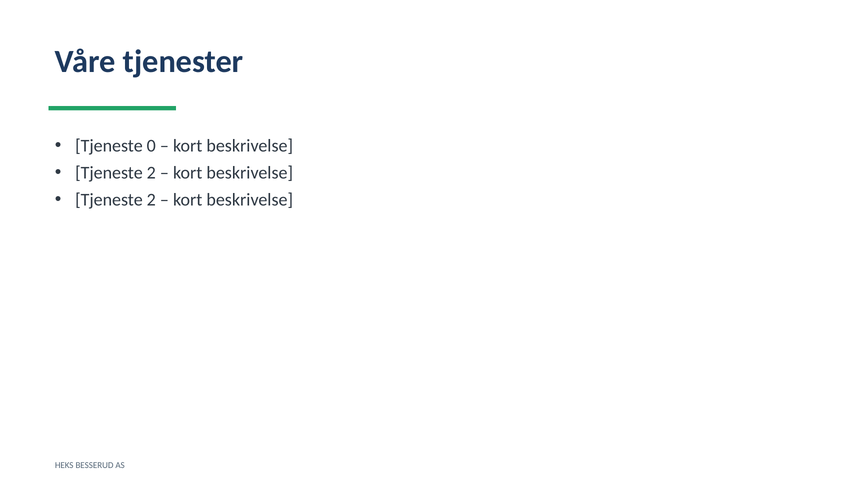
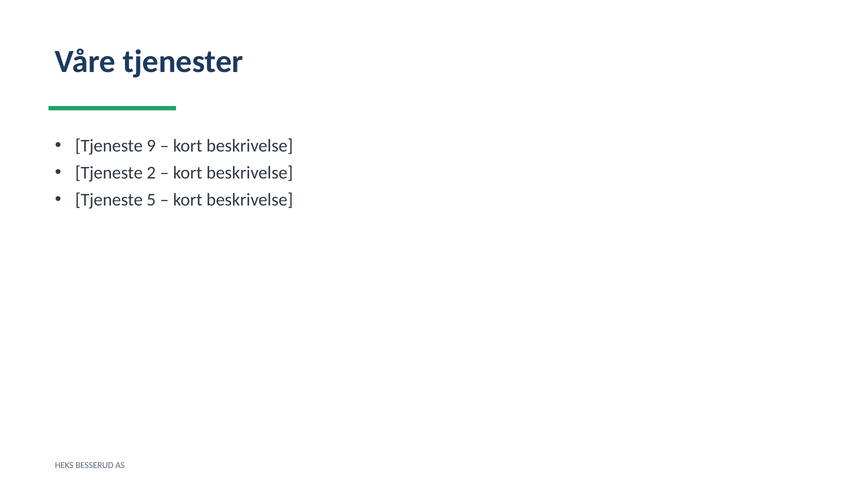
0: 0 -> 9
2 at (151, 200): 2 -> 5
